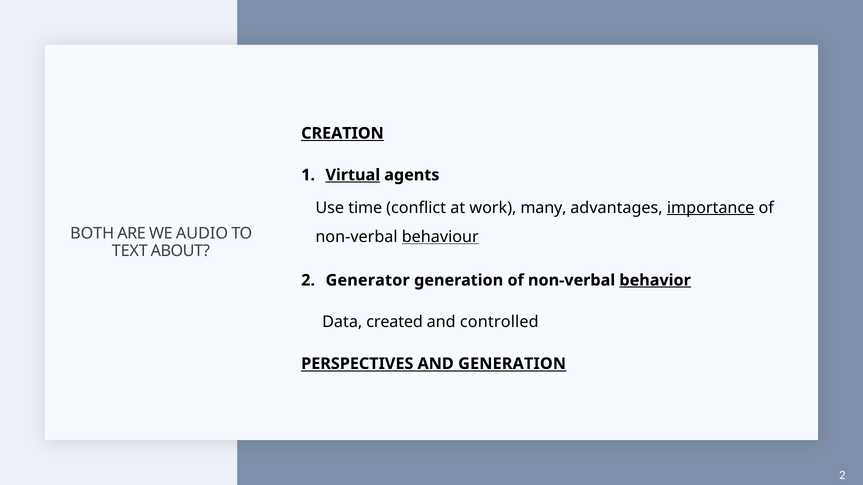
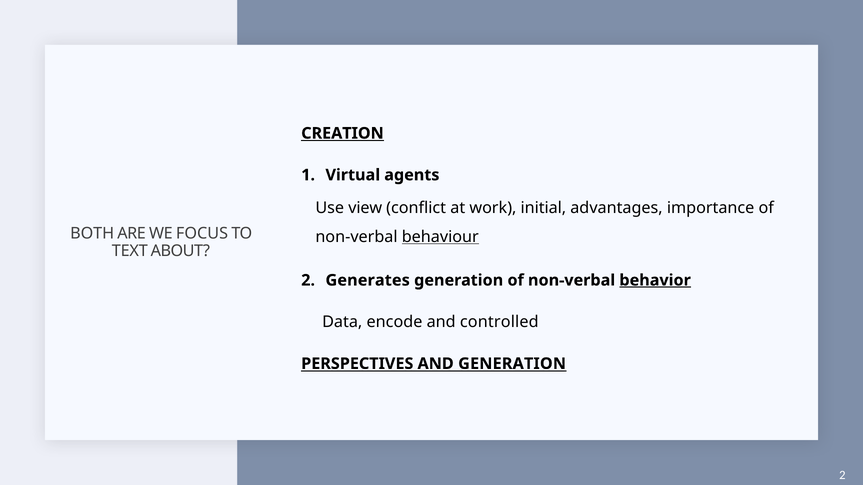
Virtual underline: present -> none
time: time -> view
many: many -> initial
importance underline: present -> none
AUDIO: AUDIO -> FOCUS
Generator: Generator -> Generates
created: created -> encode
